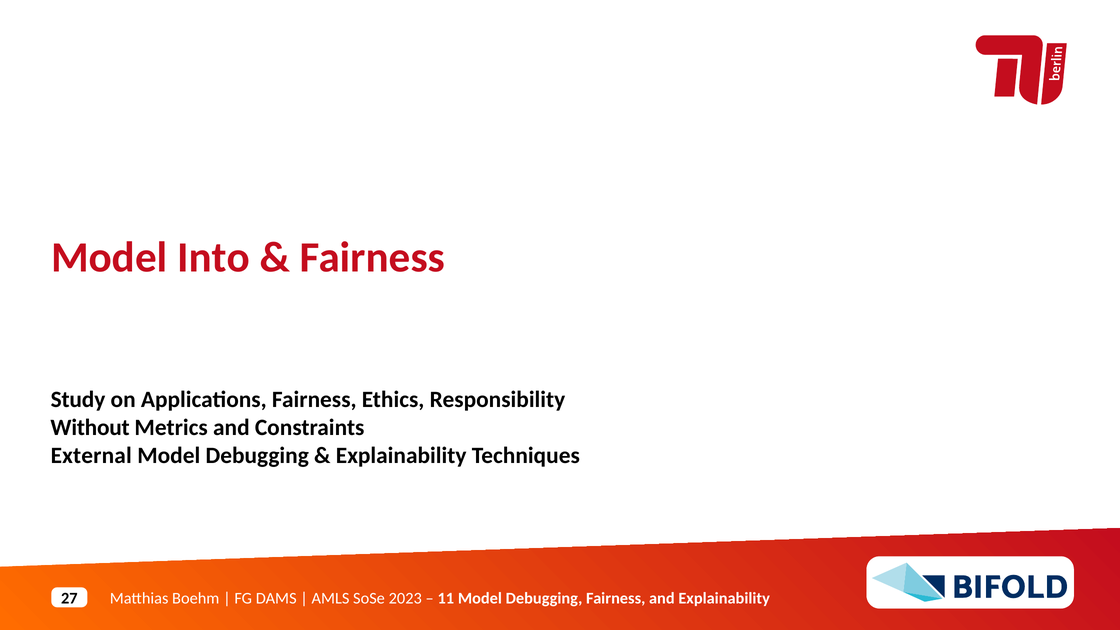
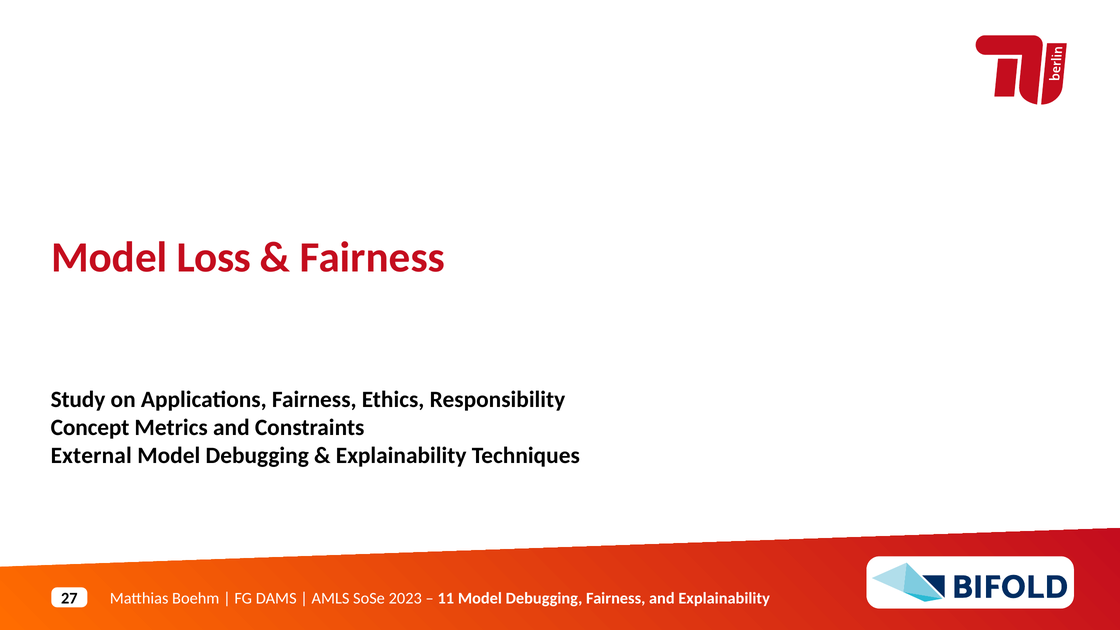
Into: Into -> Loss
Without: Without -> Concept
